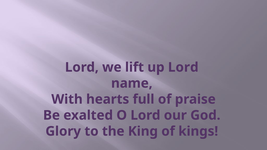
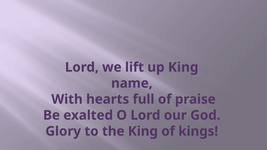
up Lord: Lord -> King
